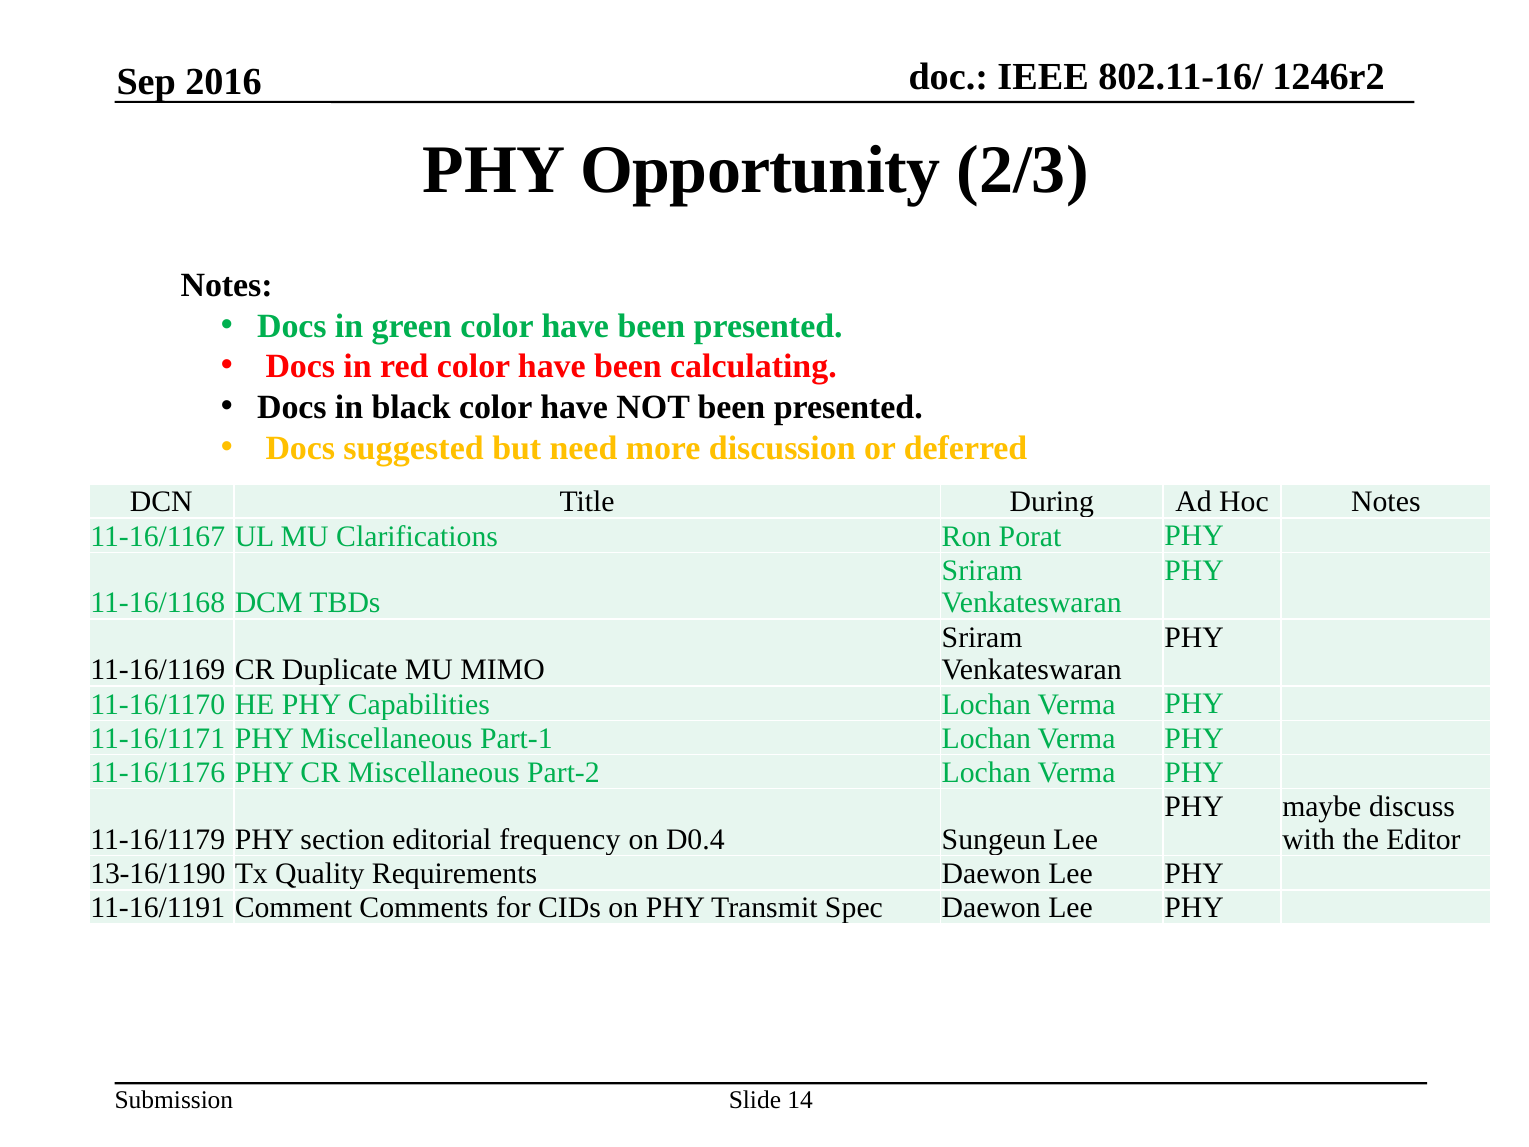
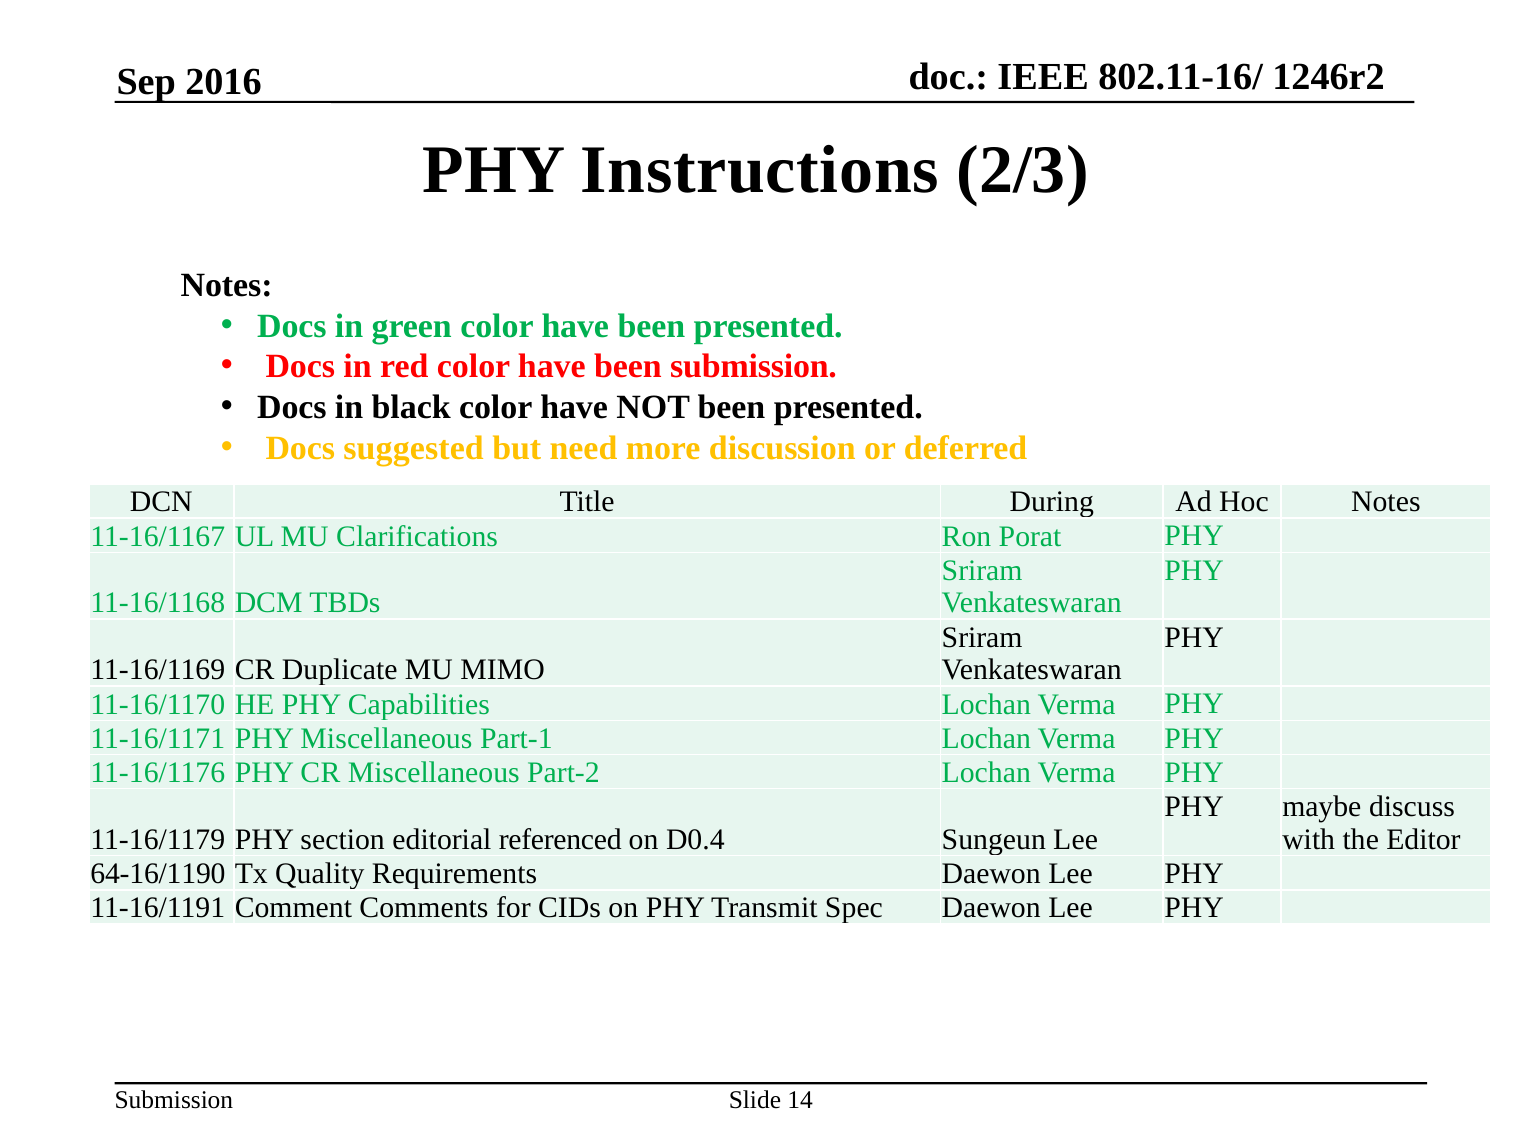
Opportunity: Opportunity -> Instructions
been calculating: calculating -> submission
frequency: frequency -> referenced
13-16/1190: 13-16/1190 -> 64-16/1190
